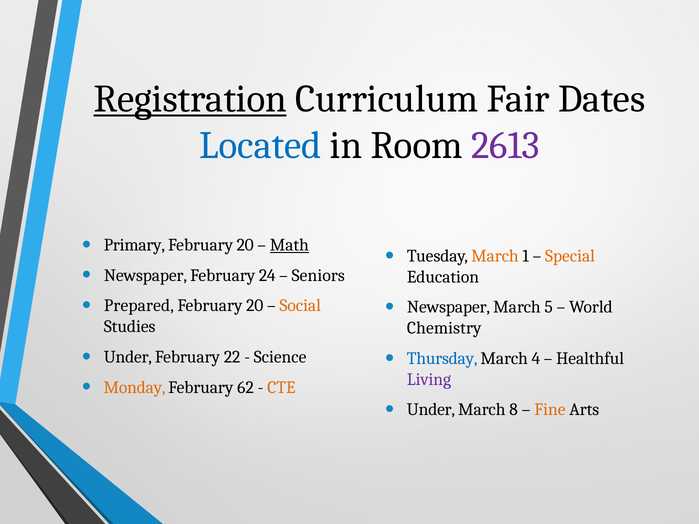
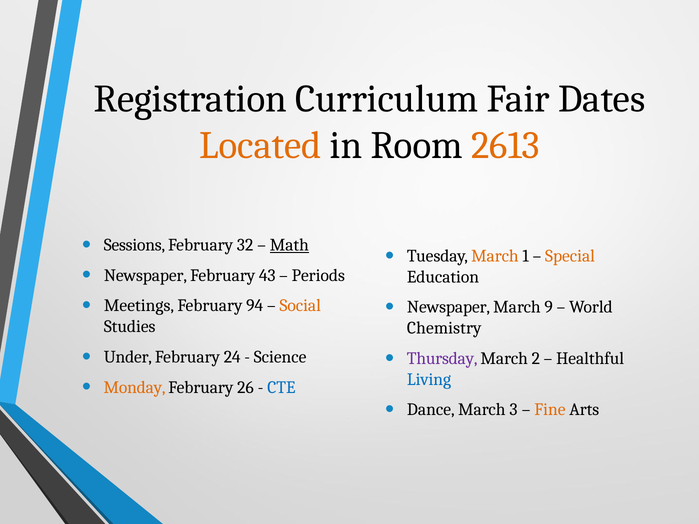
Registration underline: present -> none
Located colour: blue -> orange
2613 colour: purple -> orange
Primary: Primary -> Sessions
20 at (245, 245): 20 -> 32
24: 24 -> 43
Seniors: Seniors -> Periods
Prepared: Prepared -> Meetings
20 at (255, 306): 20 -> 94
5: 5 -> 9
22: 22 -> 24
Thursday colour: blue -> purple
4: 4 -> 2
Living colour: purple -> blue
62: 62 -> 26
CTE colour: orange -> blue
Under at (431, 410): Under -> Dance
8: 8 -> 3
